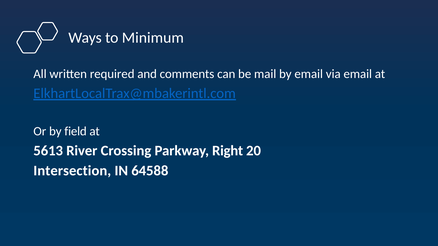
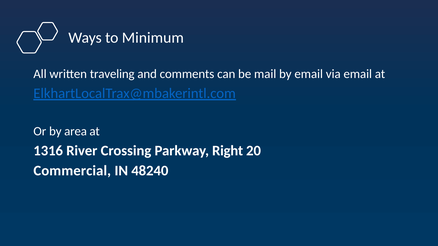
required: required -> traveling
field: field -> area
5613: 5613 -> 1316
Intersection: Intersection -> Commercial
64588: 64588 -> 48240
